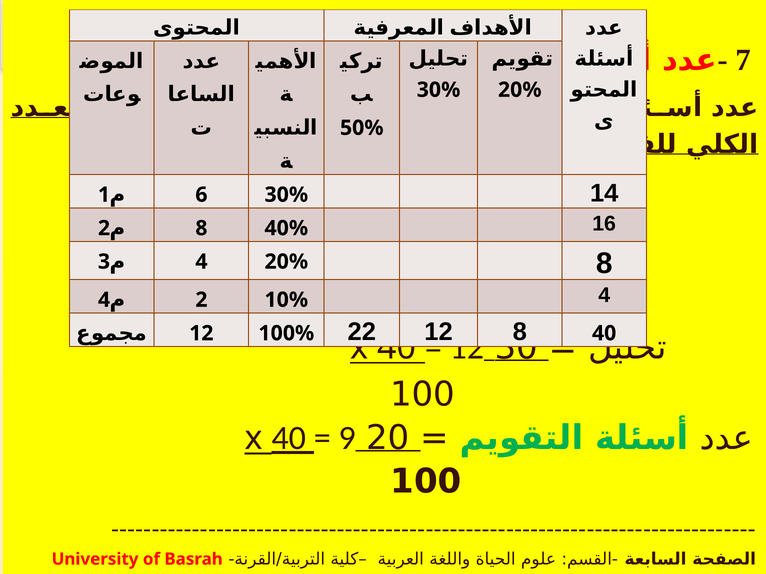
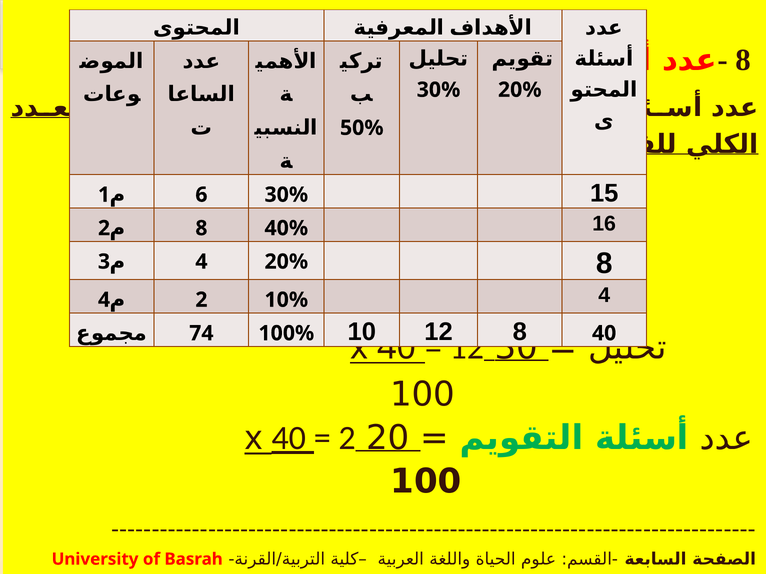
7 at (743, 60): 7 -> 8
14: 14 -> 15
12 at (201, 334): 12 -> 74
22: 22 -> 10
9 at (347, 438): 9 -> 2
